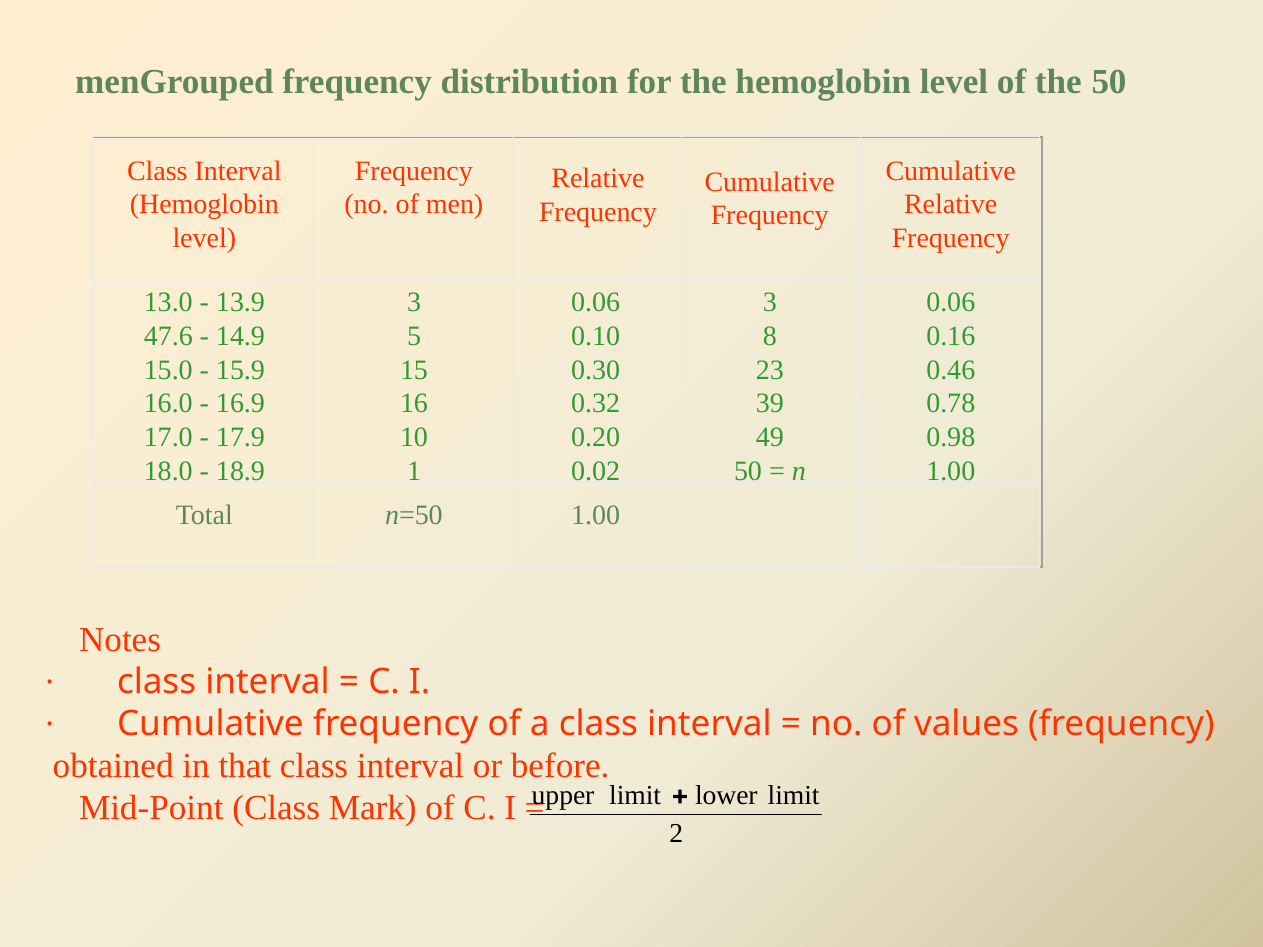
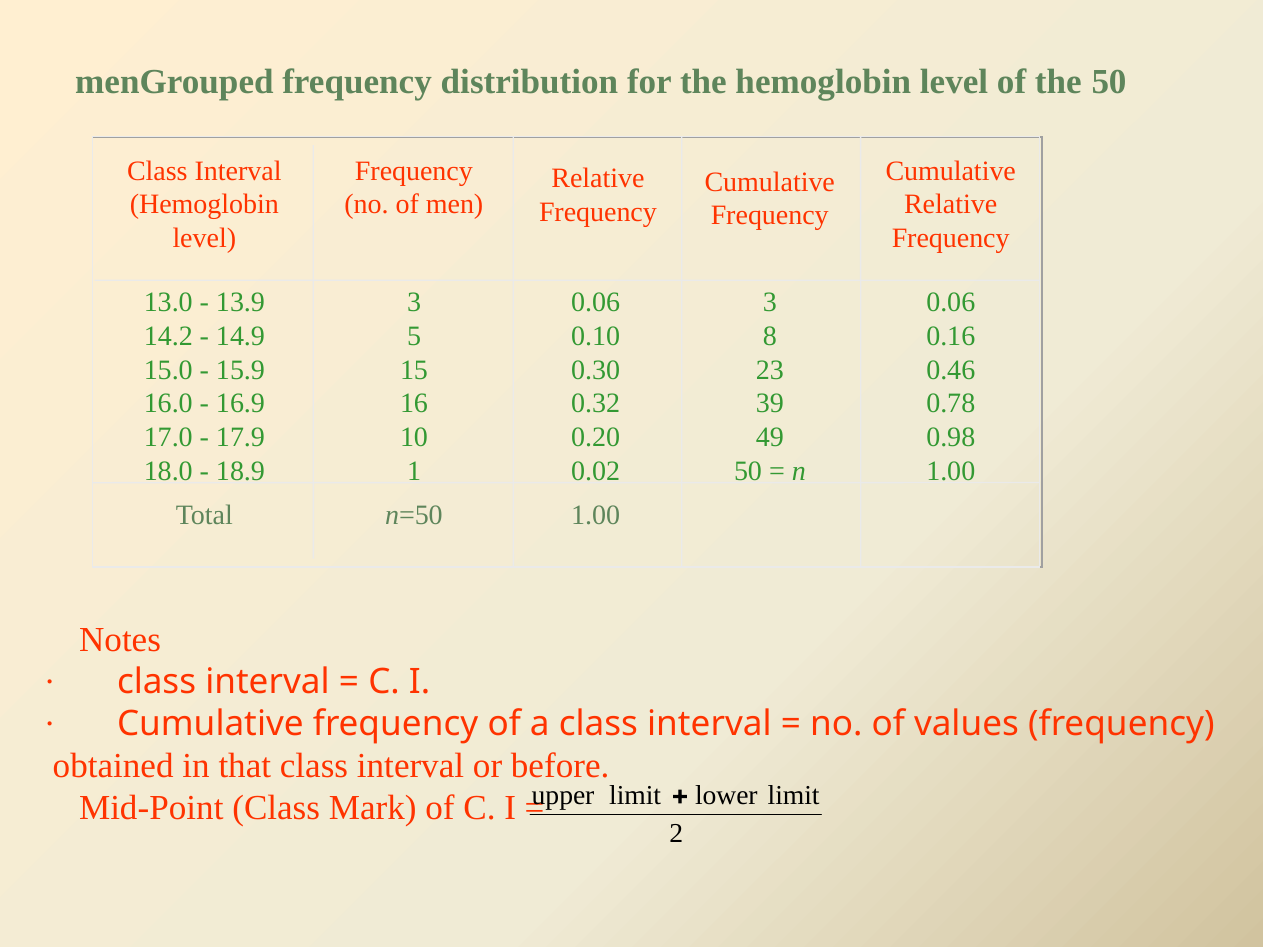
47.6: 47.6 -> 14.2
